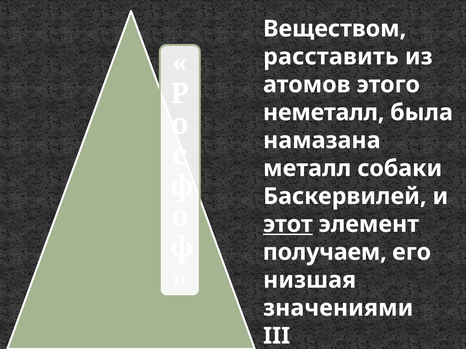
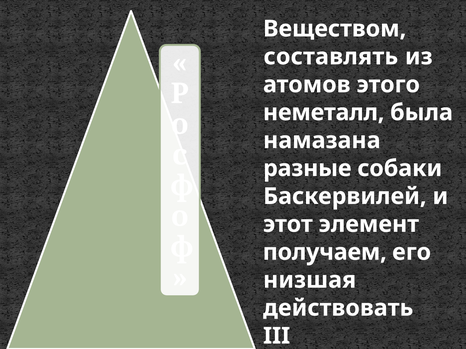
расставить: расставить -> составлять
металл: металл -> разные
этот underline: present -> none
значениями: значениями -> действовать
